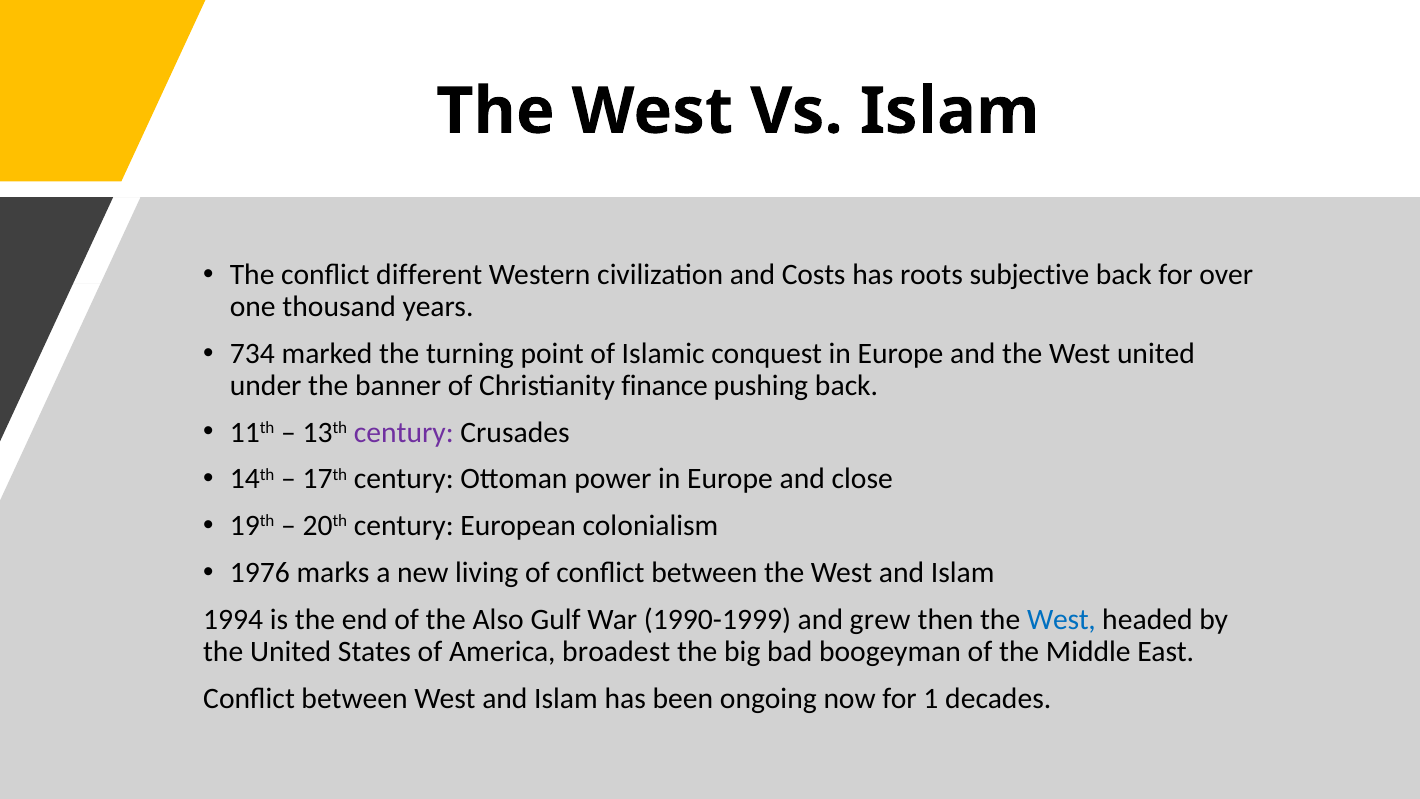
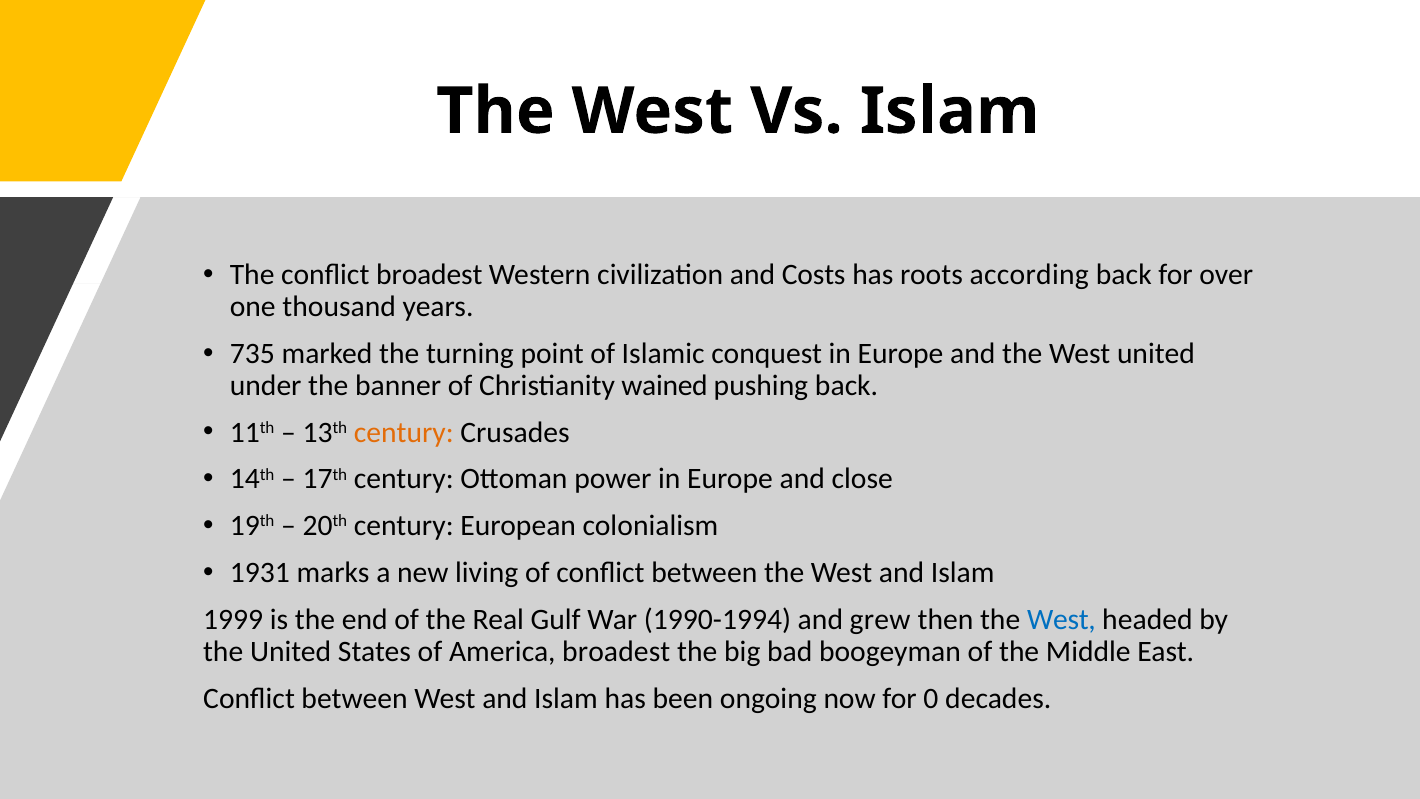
conflict different: different -> broadest
subjective: subjective -> according
734: 734 -> 735
finance: finance -> wained
century at (404, 432) colour: purple -> orange
1976: 1976 -> 1931
1994: 1994 -> 1999
Also: Also -> Real
1990-1999: 1990-1999 -> 1990-1994
1: 1 -> 0
